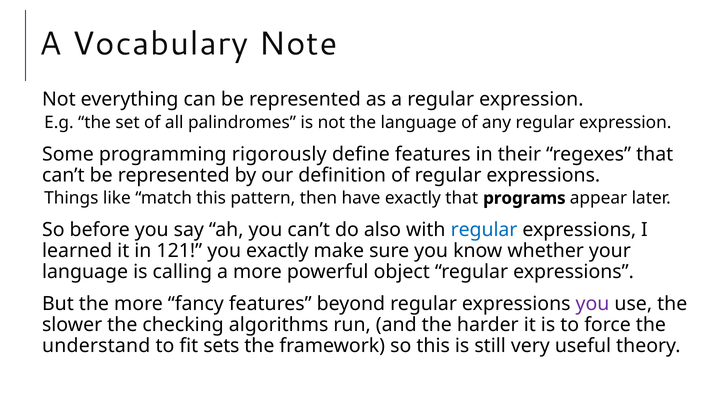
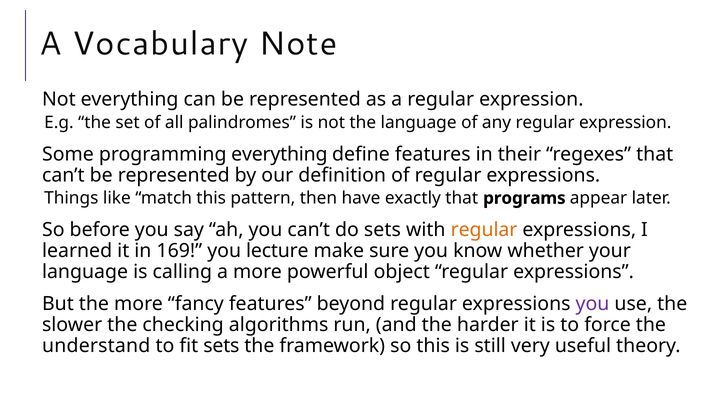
programming rigorously: rigorously -> everything
do also: also -> sets
regular at (484, 230) colour: blue -> orange
121: 121 -> 169
you exactly: exactly -> lecture
